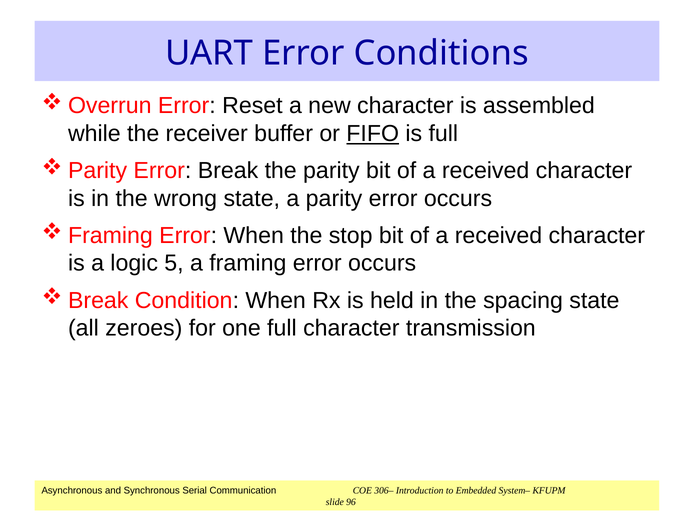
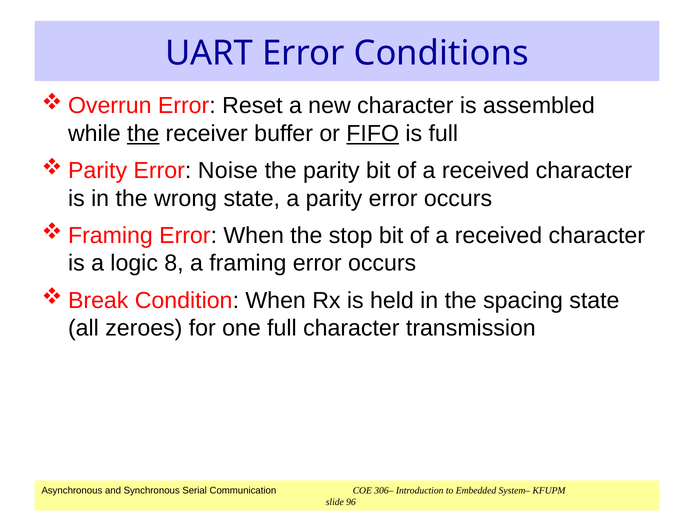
the at (143, 133) underline: none -> present
Break: Break -> Noise
5: 5 -> 8
